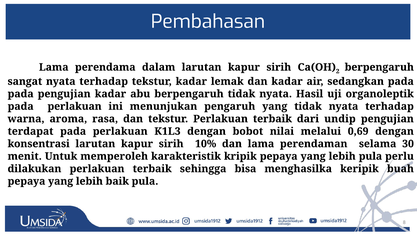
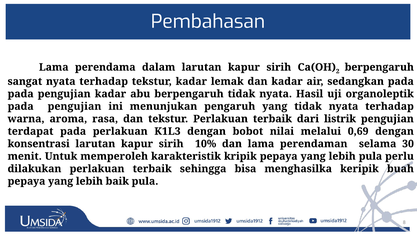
perlakuan at (75, 107): perlakuan -> pengujian
undip: undip -> listrik
